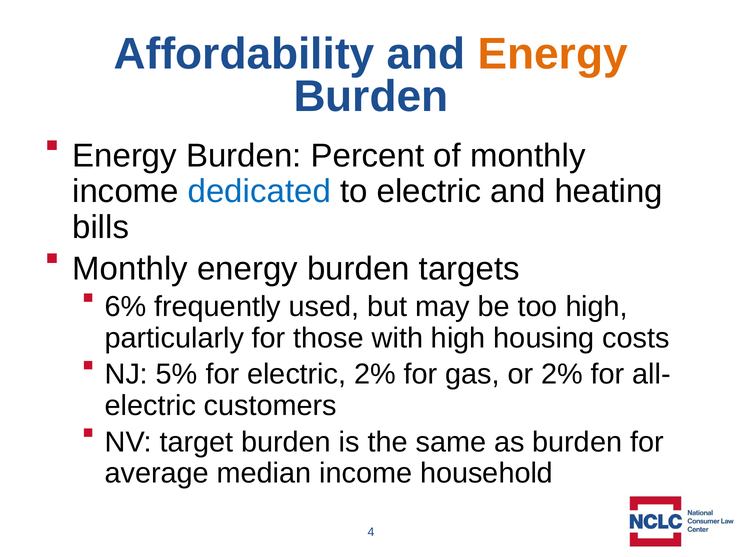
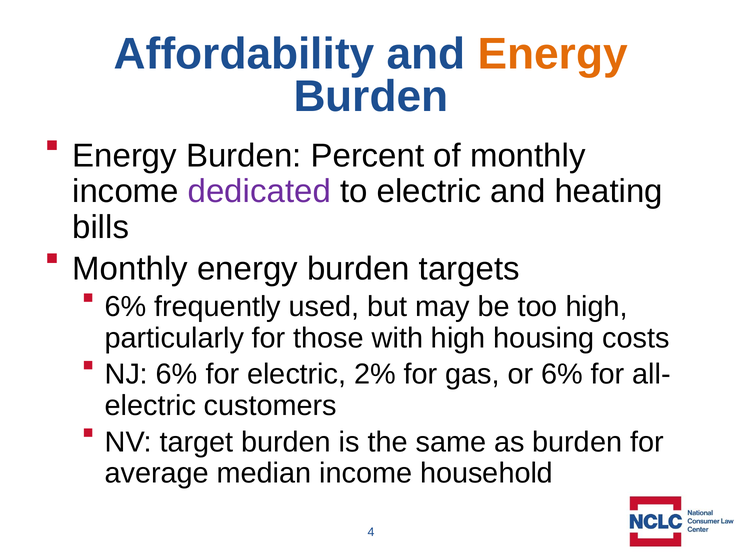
dedicated colour: blue -> purple
NJ 5%: 5% -> 6%
or 2%: 2% -> 6%
